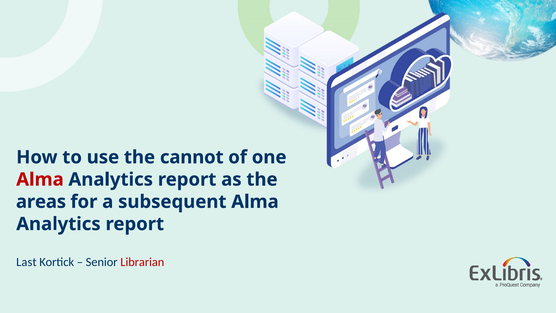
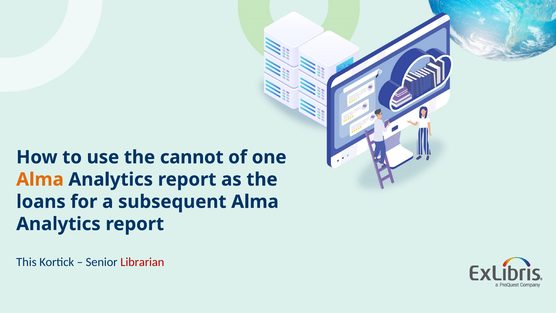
Alma at (40, 179) colour: red -> orange
areas: areas -> loans
Last: Last -> This
